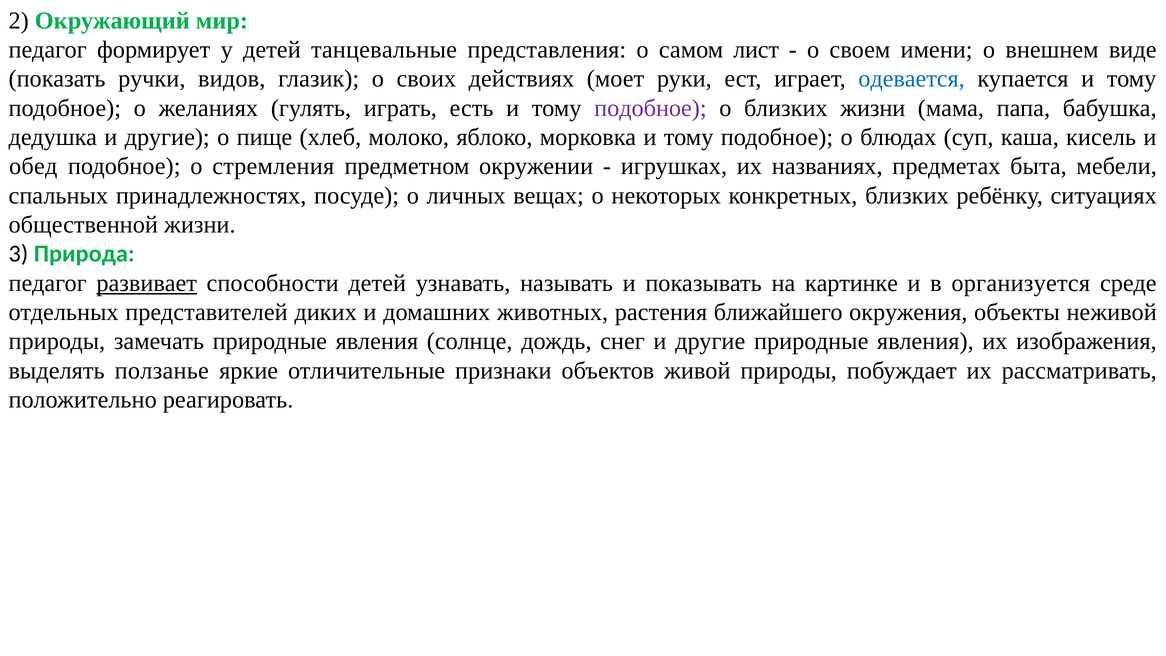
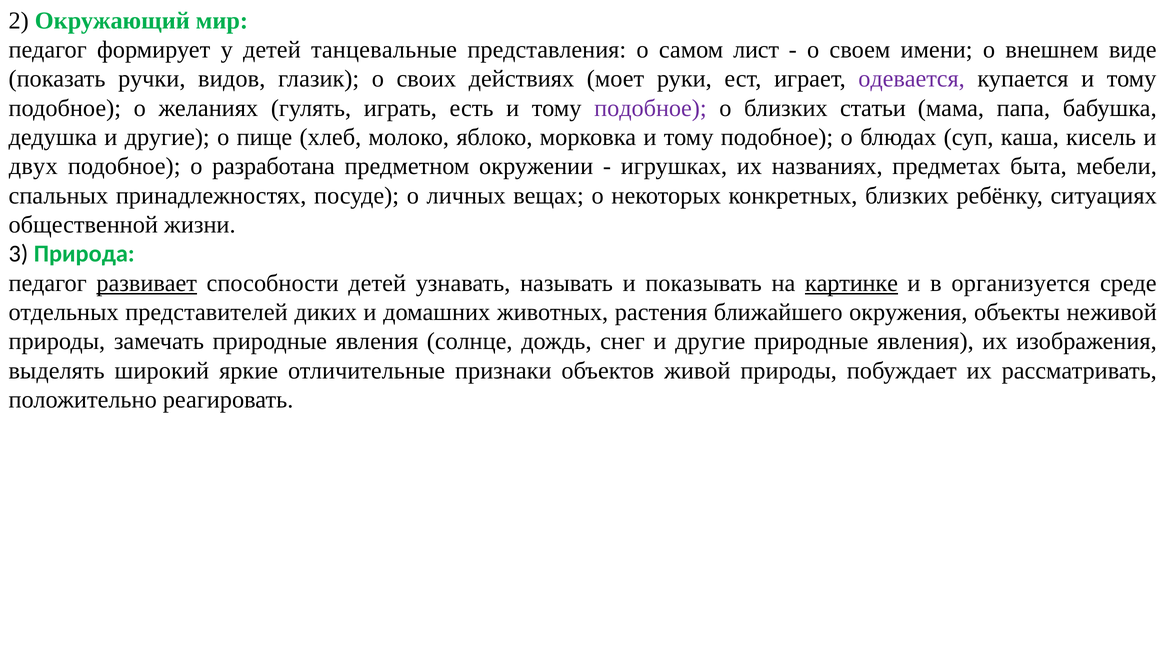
одевается colour: blue -> purple
близких жизни: жизни -> статьи
обед: обед -> двух
стремления: стремления -> разработана
картинке underline: none -> present
ползанье: ползанье -> широкий
